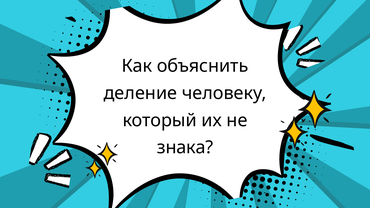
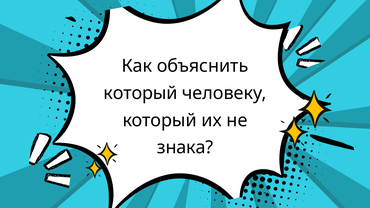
деление at (140, 93): деление -> который
